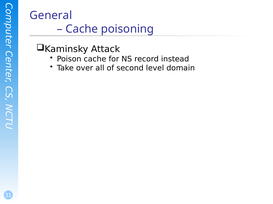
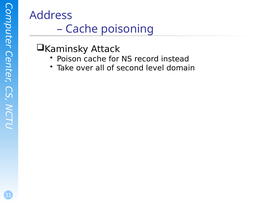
General: General -> Address
